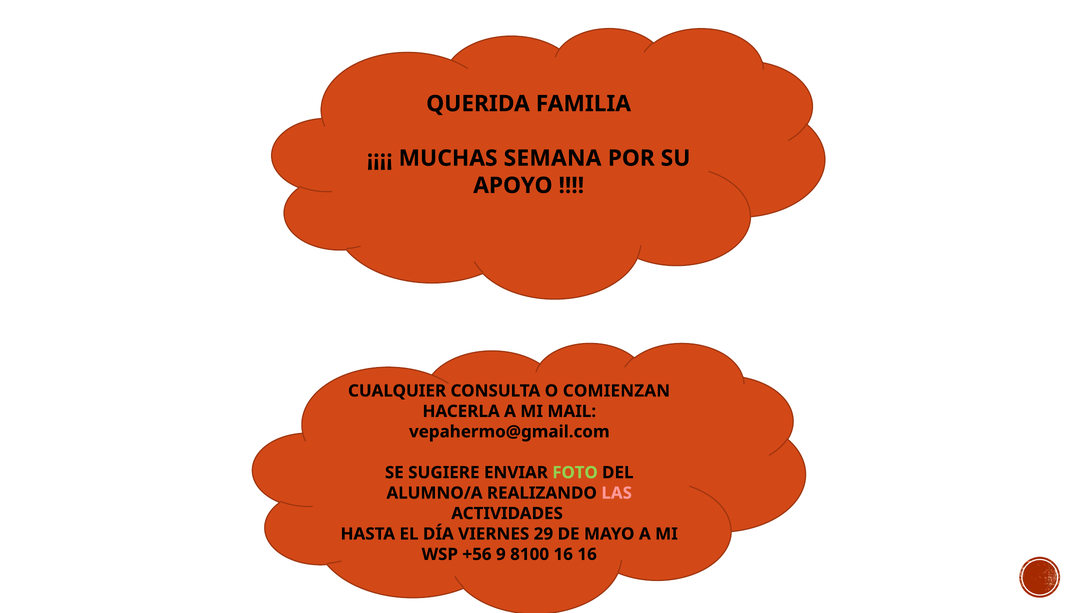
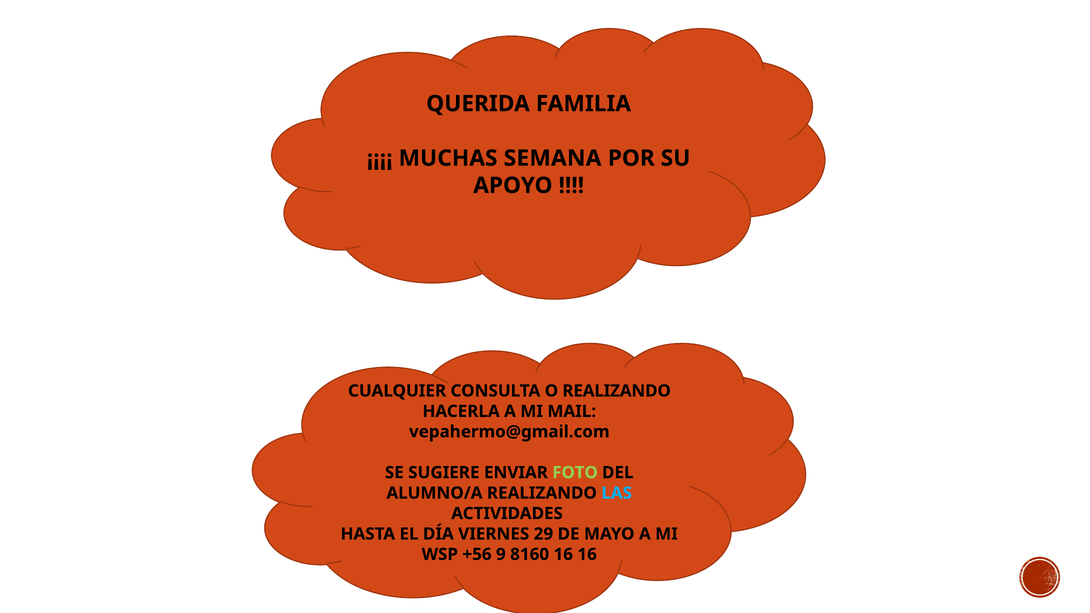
O COMIENZAN: COMIENZAN -> REALIZANDO
LAS colour: pink -> light blue
8100: 8100 -> 8160
